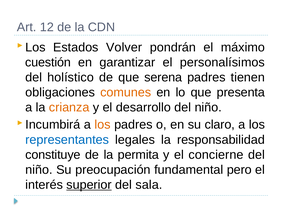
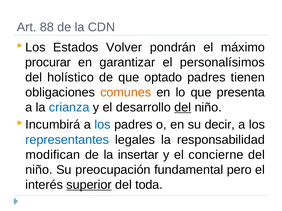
12: 12 -> 88
cuestión: cuestión -> procurar
serena: serena -> optado
crianza colour: orange -> blue
del at (183, 108) underline: none -> present
los at (103, 125) colour: orange -> blue
claro: claro -> decir
constituye: constituye -> modifican
permita: permita -> insertar
sala: sala -> toda
